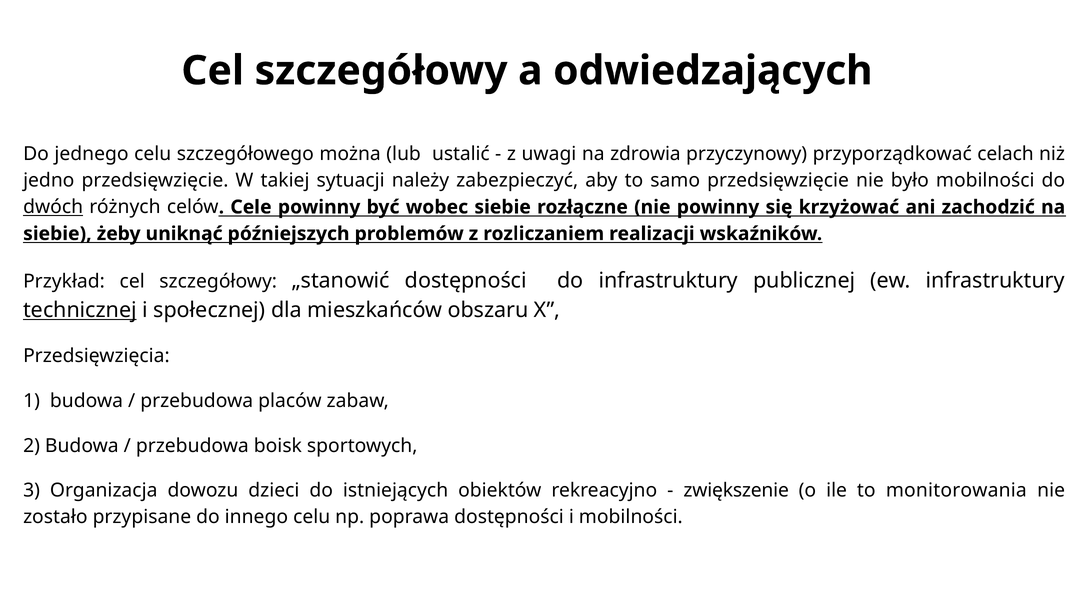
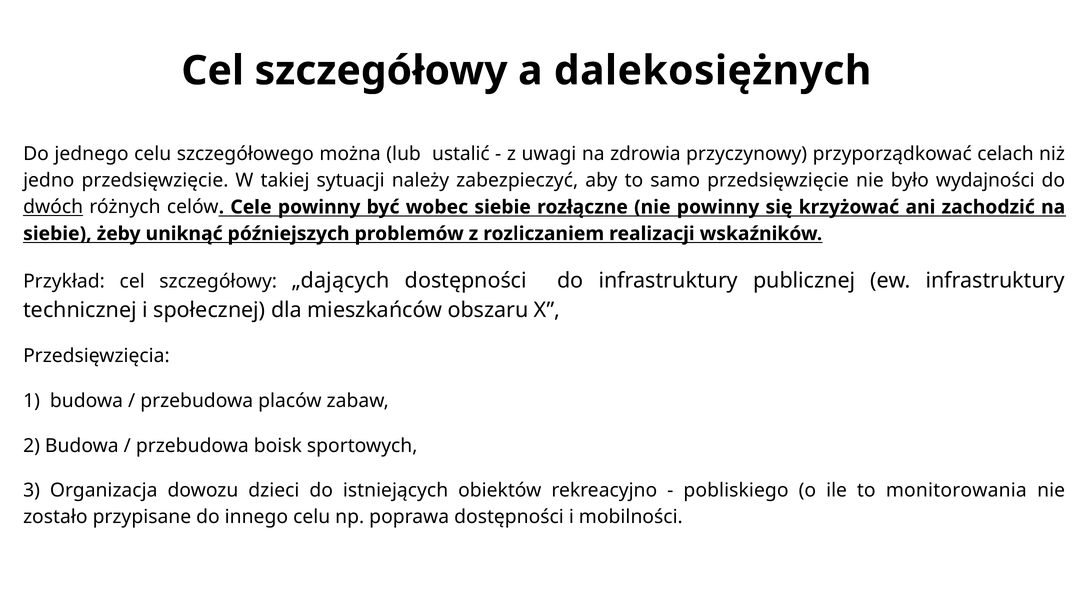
odwiedzających: odwiedzających -> dalekosiężnych
było mobilności: mobilności -> wydajności
„stanowić: „stanowić -> „dających
technicznej underline: present -> none
zwiększenie: zwiększenie -> pobliskiego
